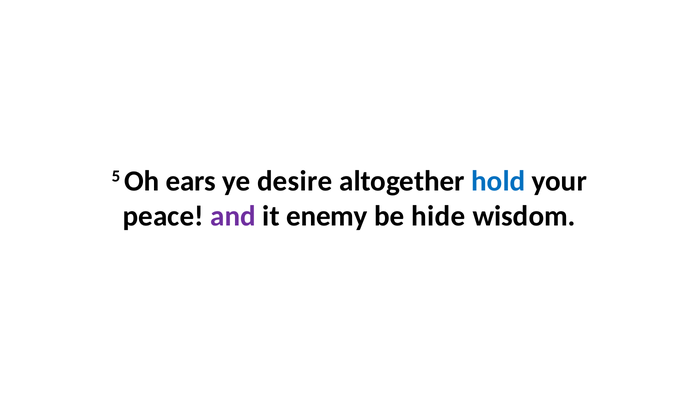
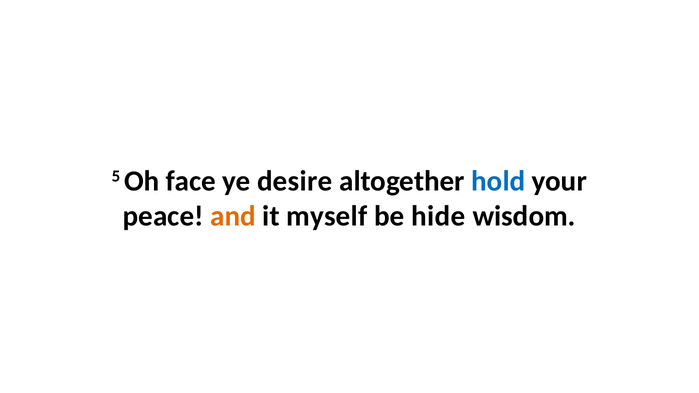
ears: ears -> face
and colour: purple -> orange
enemy: enemy -> myself
